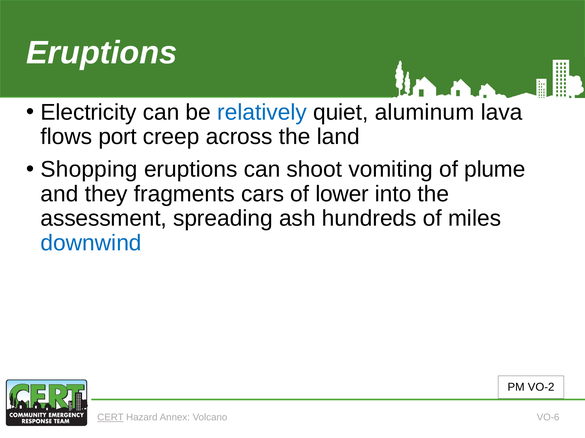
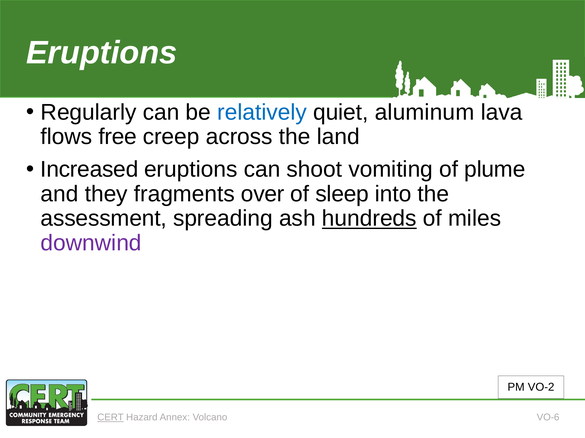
Electricity: Electricity -> Regularly
port: port -> free
Shopping: Shopping -> Increased
cars: cars -> over
lower: lower -> sleep
hundreds underline: none -> present
downwind colour: blue -> purple
